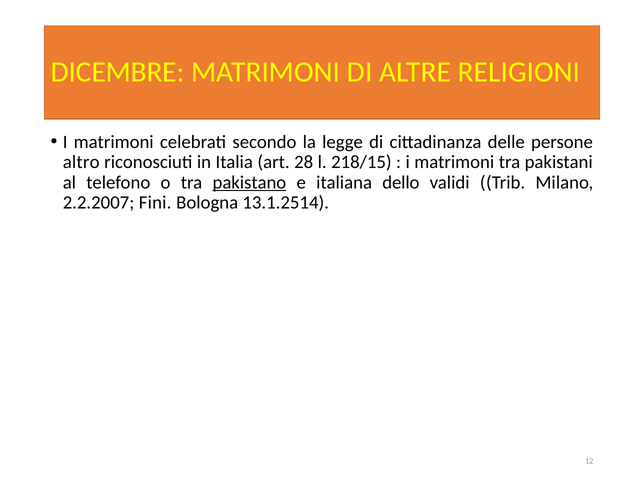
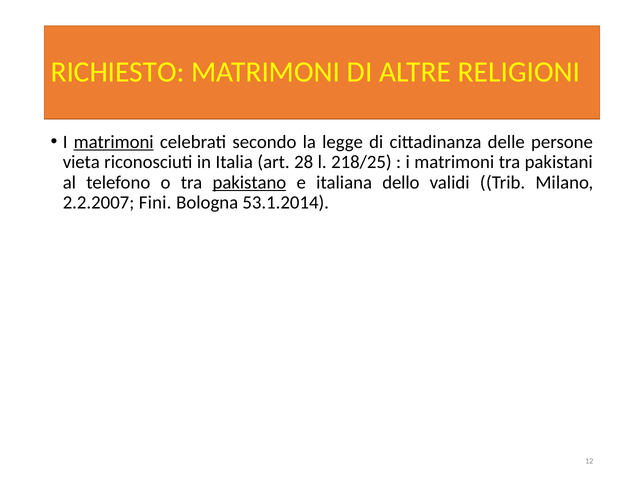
DICEMBRE: DICEMBRE -> RICHIESTO
matrimoni at (114, 142) underline: none -> present
altro: altro -> vieta
218/15: 218/15 -> 218/25
13.1.2514: 13.1.2514 -> 53.1.2014
